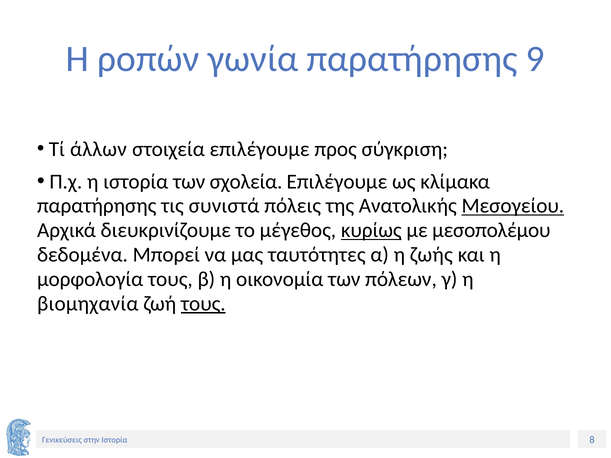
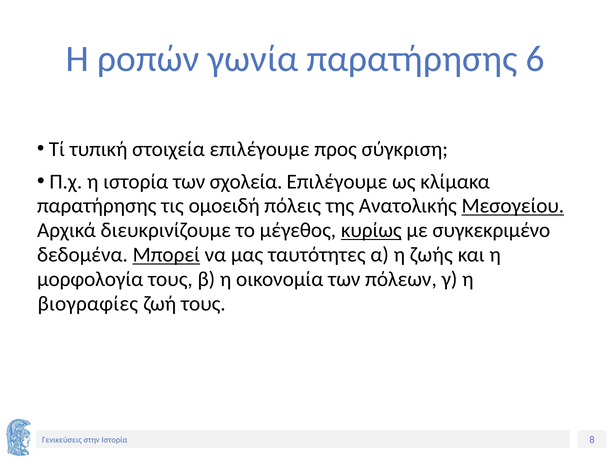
9: 9 -> 6
άλλων: άλλων -> τυπική
συνιστά: συνιστά -> ομοειδή
μεσοπολέμου: μεσοπολέμου -> συγκεκριμένο
Μπορεί underline: none -> present
βιομηχανία: βιομηχανία -> βιογραφίες
τους at (203, 304) underline: present -> none
